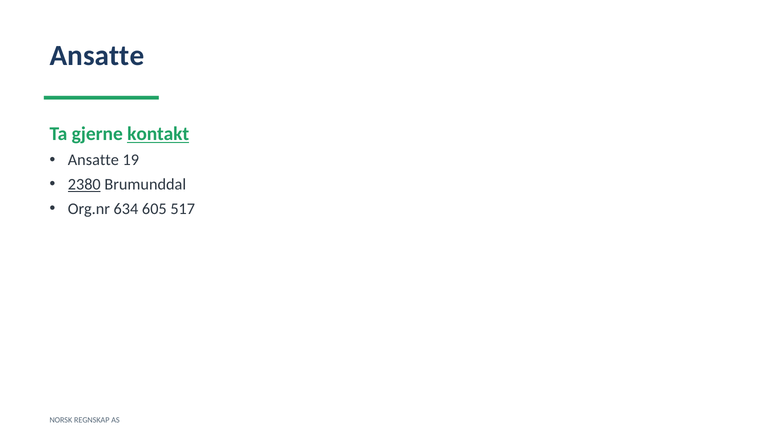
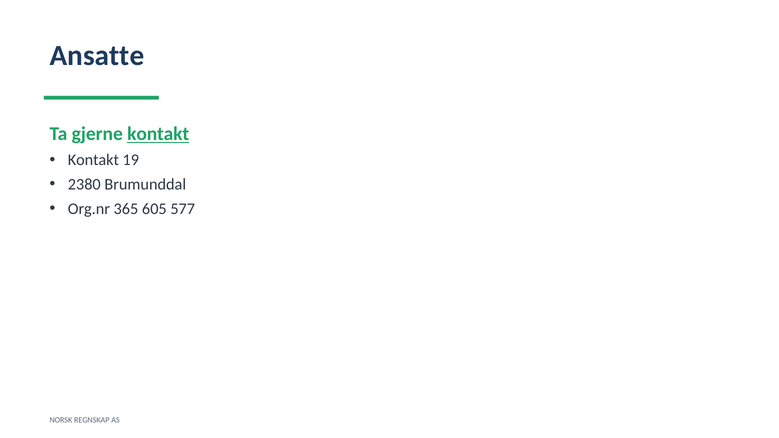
Ansatte at (93, 160): Ansatte -> Kontakt
2380 underline: present -> none
634: 634 -> 365
517: 517 -> 577
